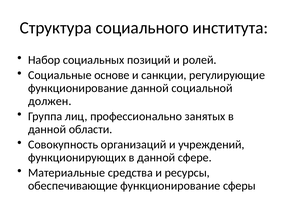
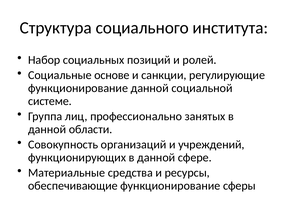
должен: должен -> системе
